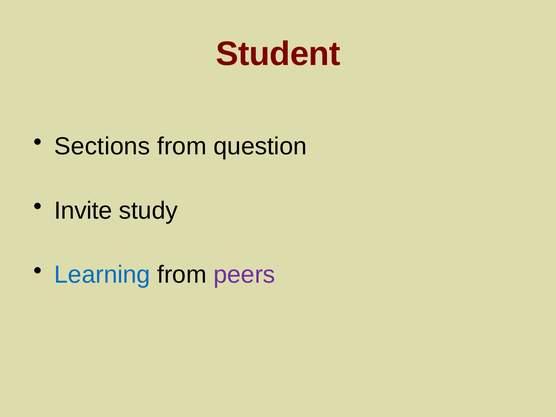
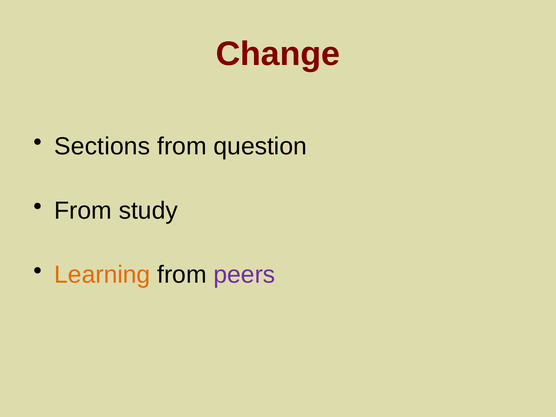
Student: Student -> Change
Invite at (83, 211): Invite -> From
Learning colour: blue -> orange
